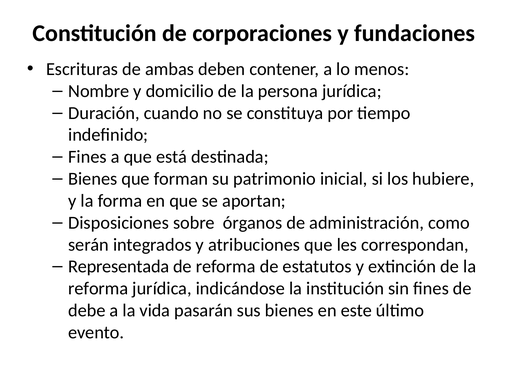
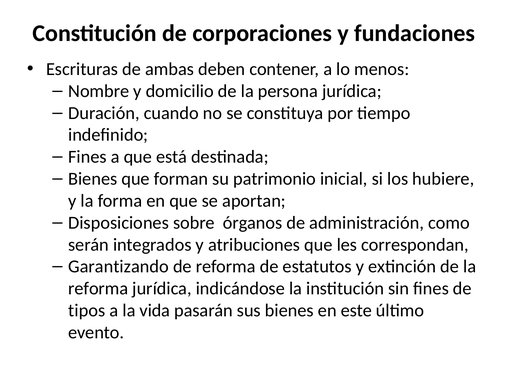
Representada: Representada -> Garantizando
debe: debe -> tipos
